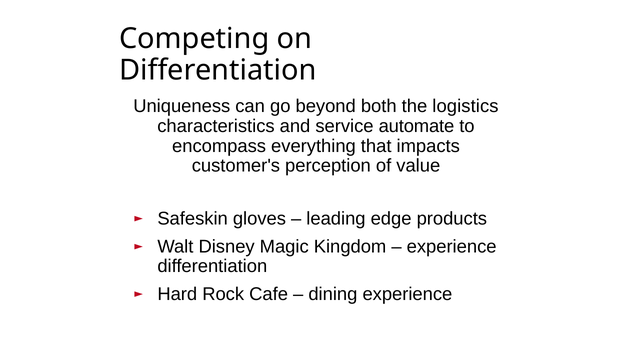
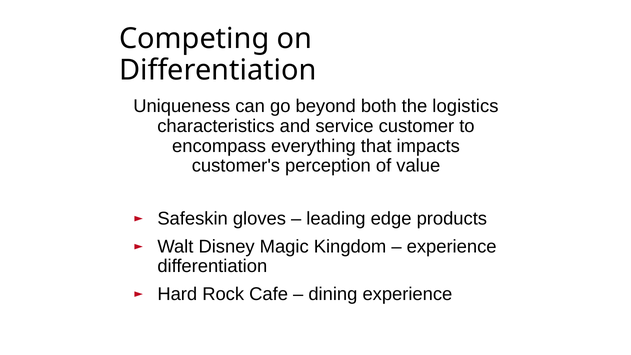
automate: automate -> customer
